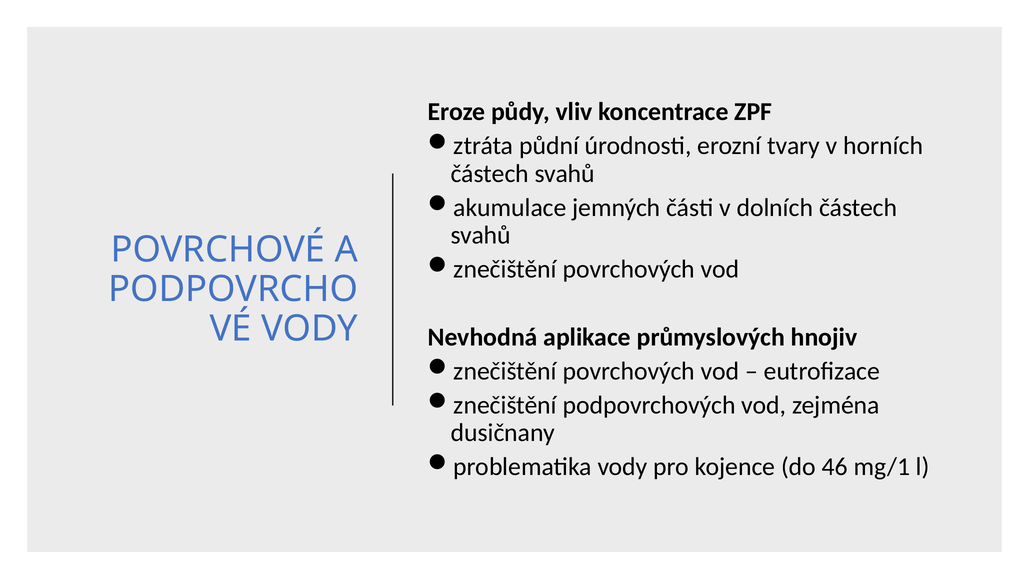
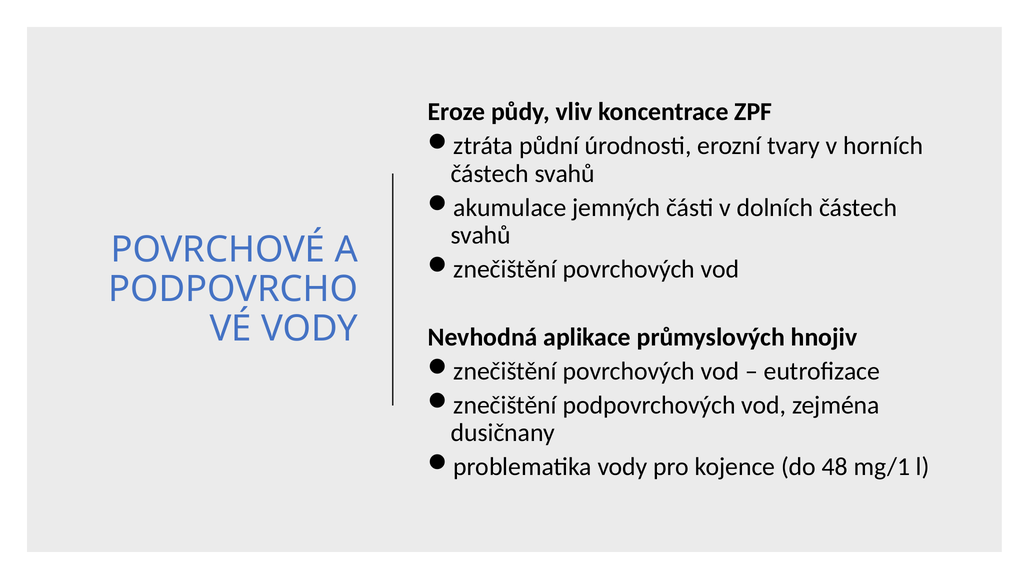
46: 46 -> 48
